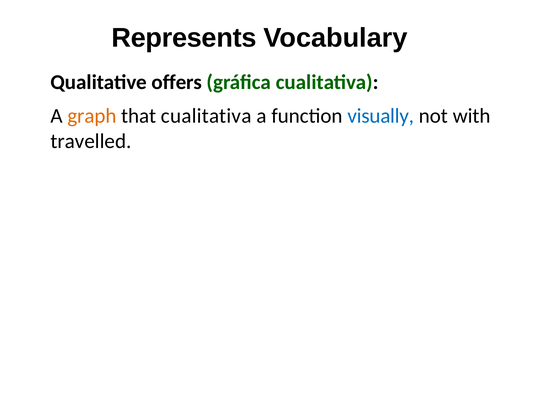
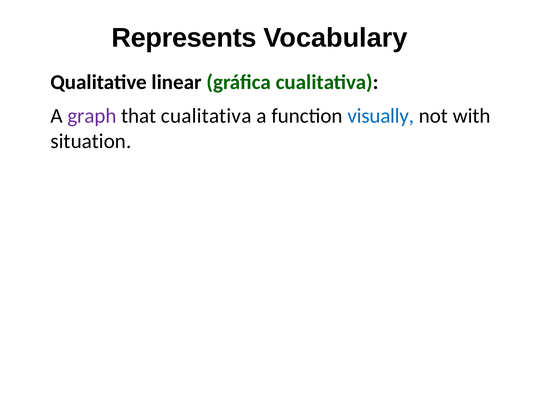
offers: offers -> linear
graph colour: orange -> purple
travelled: travelled -> situation
